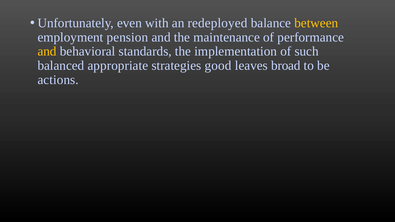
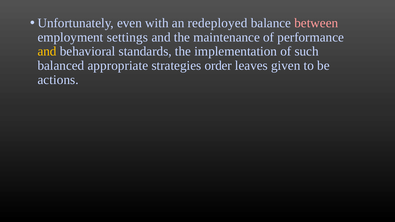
between colour: yellow -> pink
pension: pension -> settings
good: good -> order
broad: broad -> given
